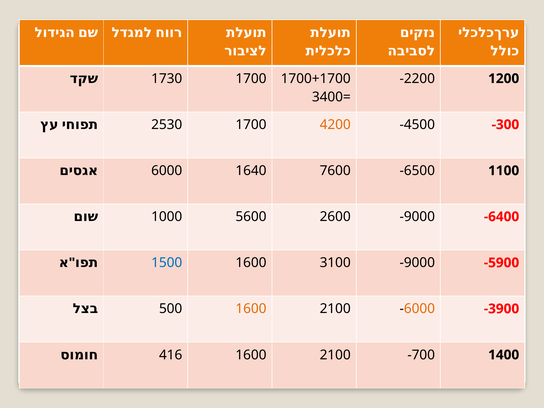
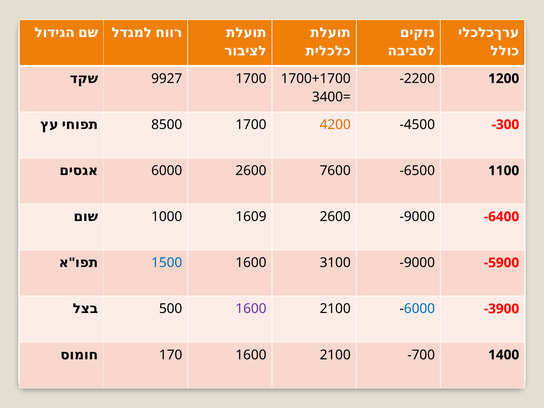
1730: 1730 -> 9927
2530: 2530 -> 8500
6000 1640: 1640 -> 2600
5600: 5600 -> 1609
1600 at (251, 309) colour: orange -> purple
6000 at (419, 309) colour: orange -> blue
416: 416 -> 170
